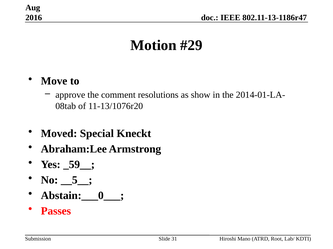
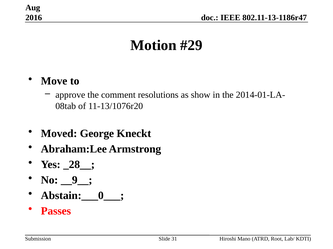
Special: Special -> George
_59__: _59__ -> _28__
__5__: __5__ -> __9__
